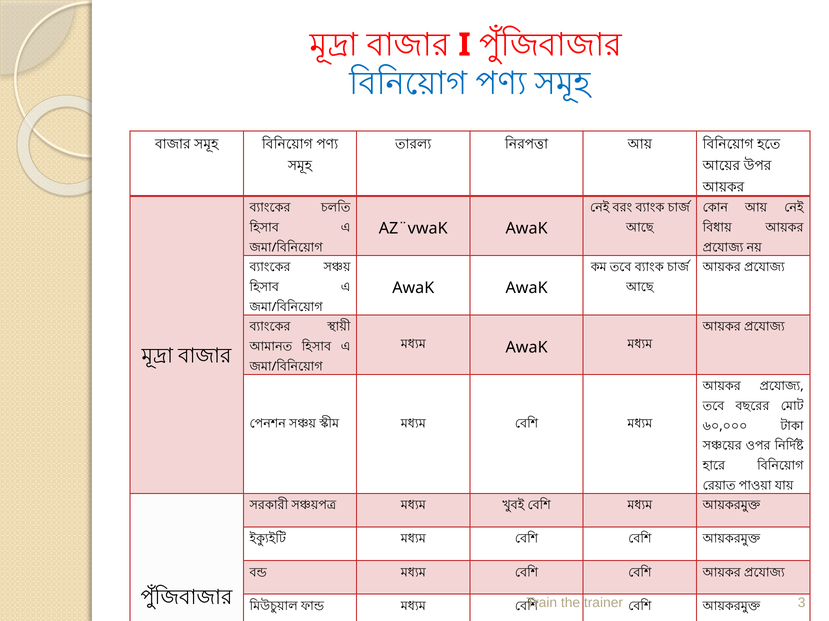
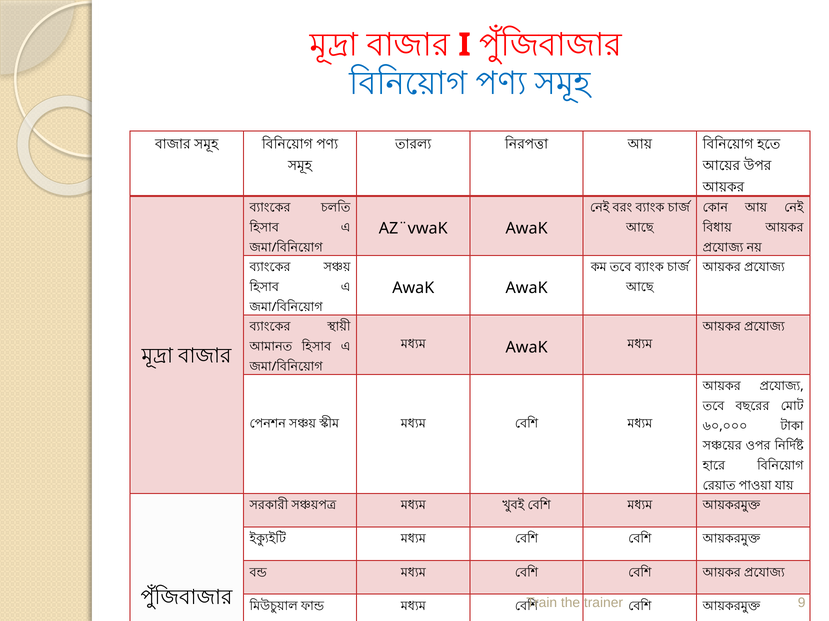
3: 3 -> 9
